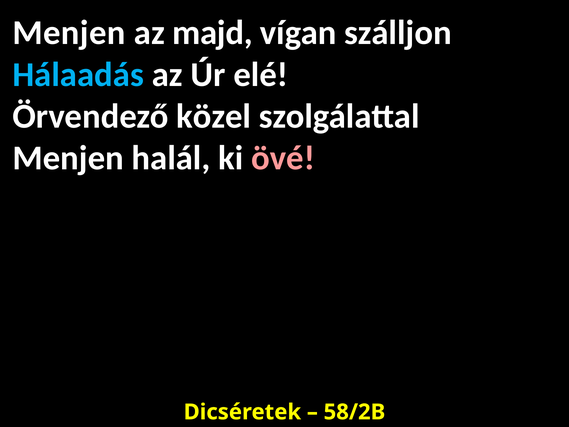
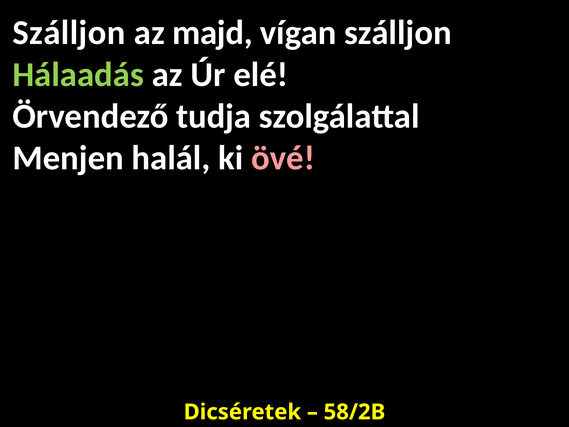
Menjen at (69, 33): Menjen -> Szálljon
Hálaadás colour: light blue -> light green
közel: közel -> tudja
